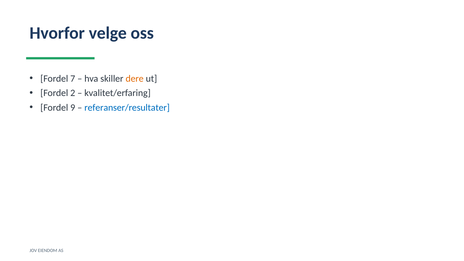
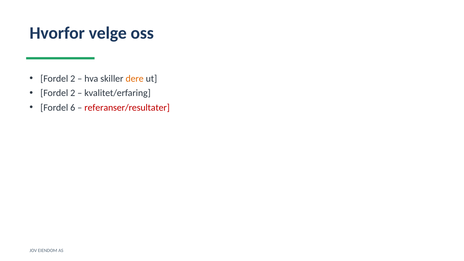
7 at (73, 79): 7 -> 2
9: 9 -> 6
referanser/resultater colour: blue -> red
